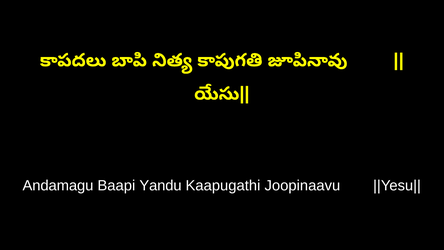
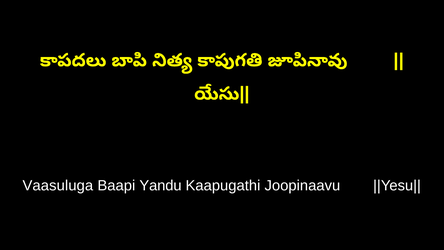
Andamagu: Andamagu -> Vaasuluga
